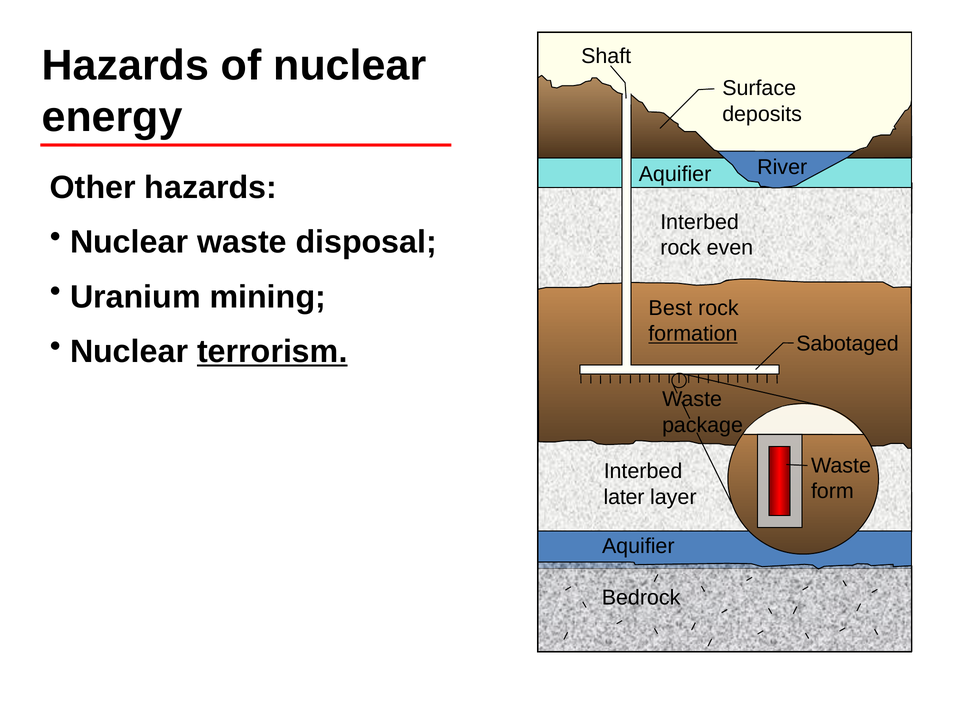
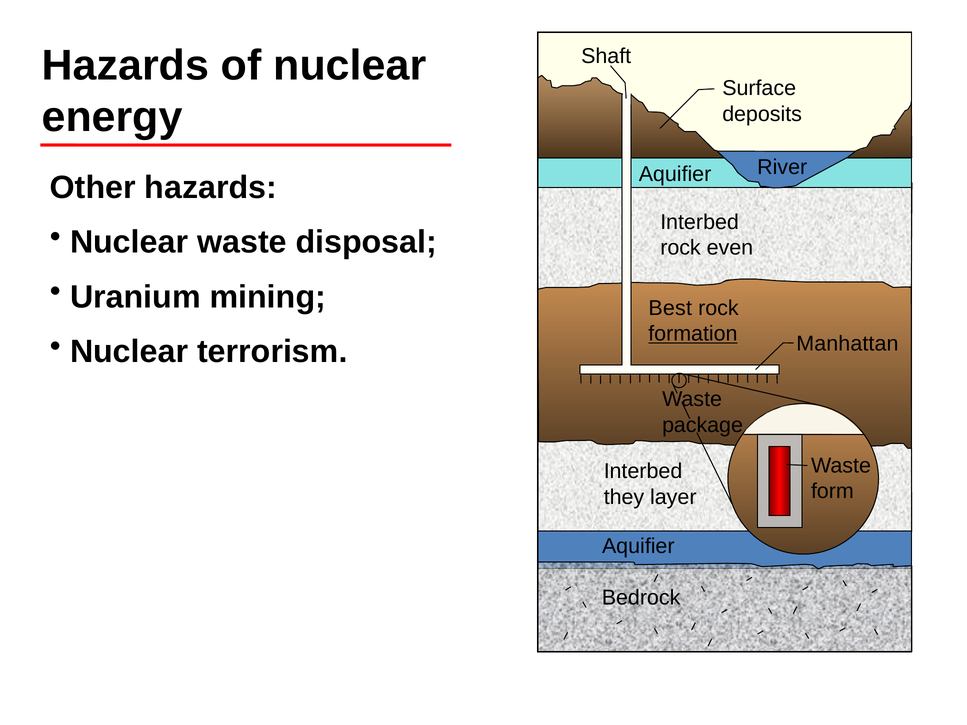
Sabotaged: Sabotaged -> Manhattan
terrorism underline: present -> none
later: later -> they
